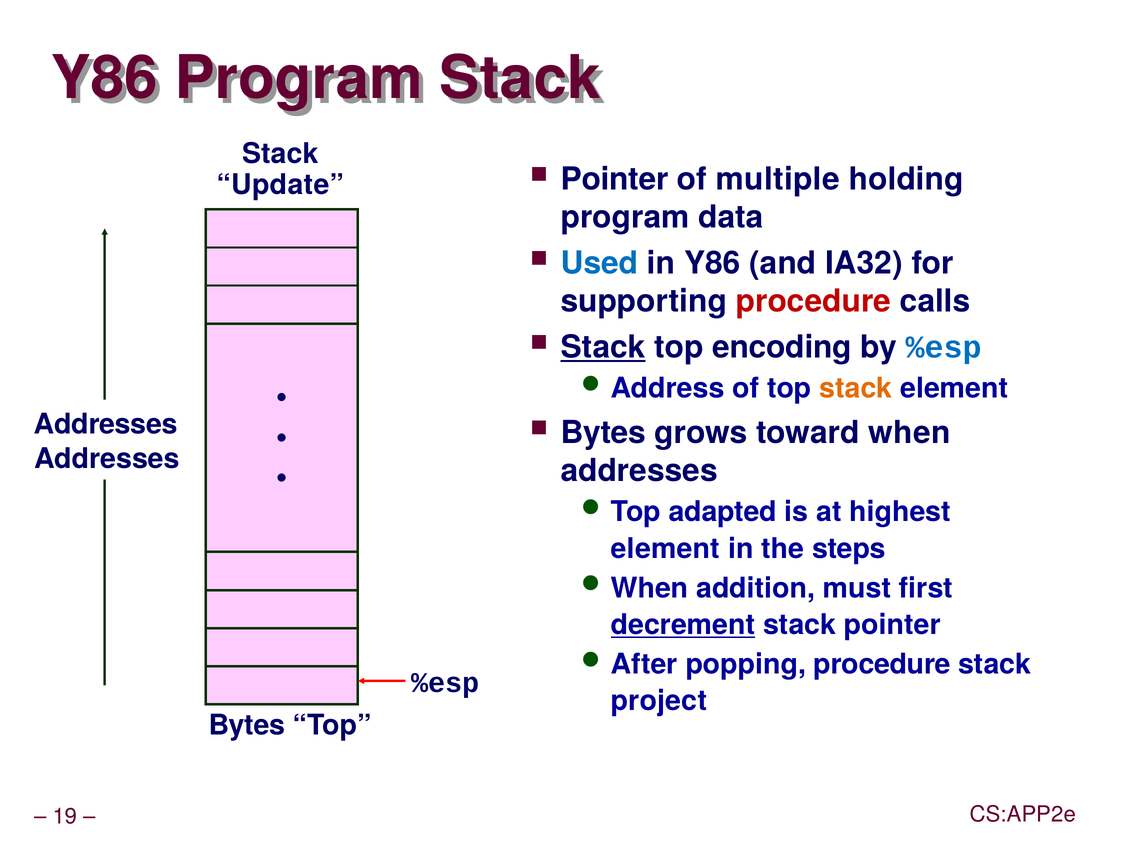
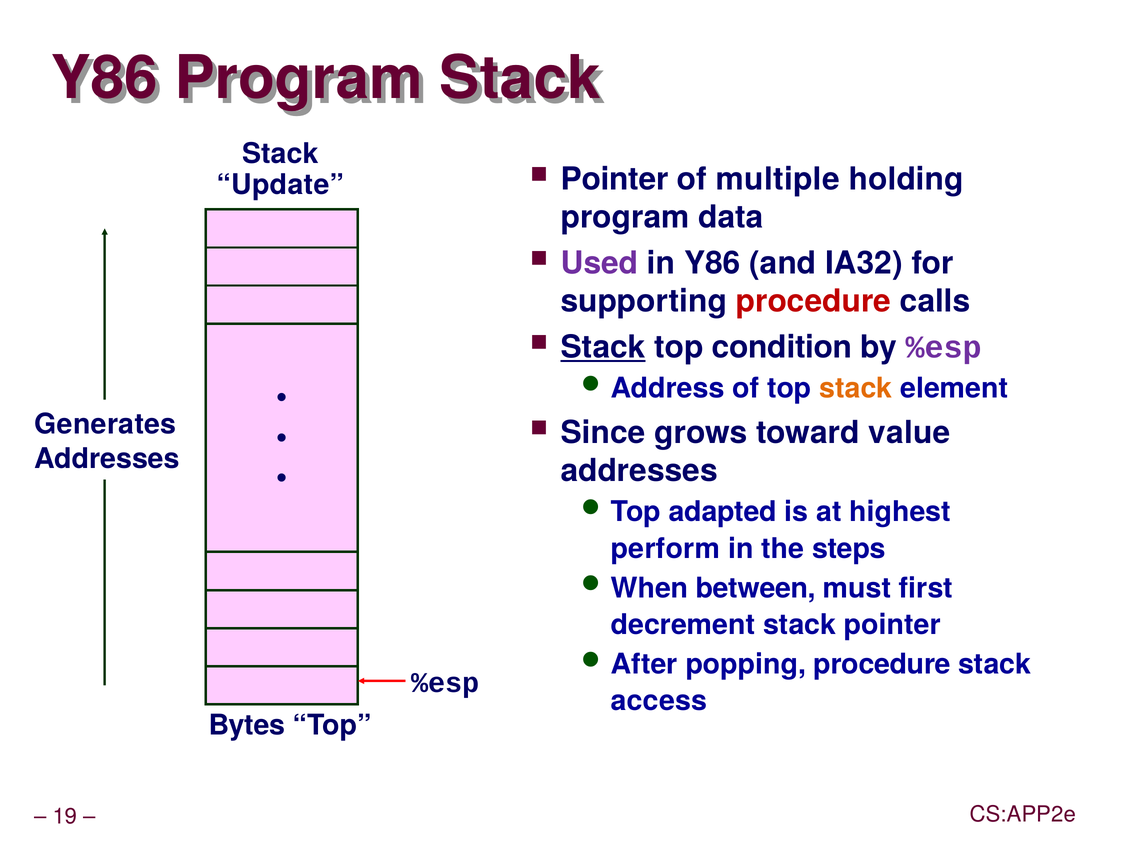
Used colour: blue -> purple
encoding: encoding -> condition
%esp at (944, 347) colour: blue -> purple
Addresses at (106, 424): Addresses -> Generates
Bytes at (603, 433): Bytes -> Since
when: when -> value
element at (665, 548): element -> perform
addition: addition -> between
decrement underline: present -> none
project: project -> access
